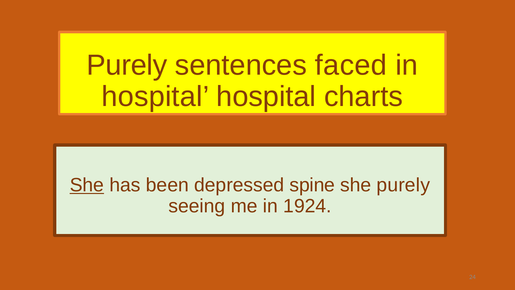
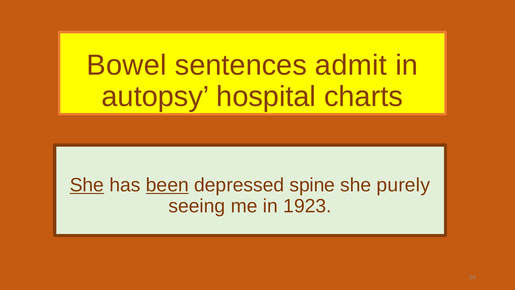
Purely at (127, 65): Purely -> Bowel
faced: faced -> admit
hospital at (155, 96): hospital -> autopsy
been underline: none -> present
1924: 1924 -> 1923
